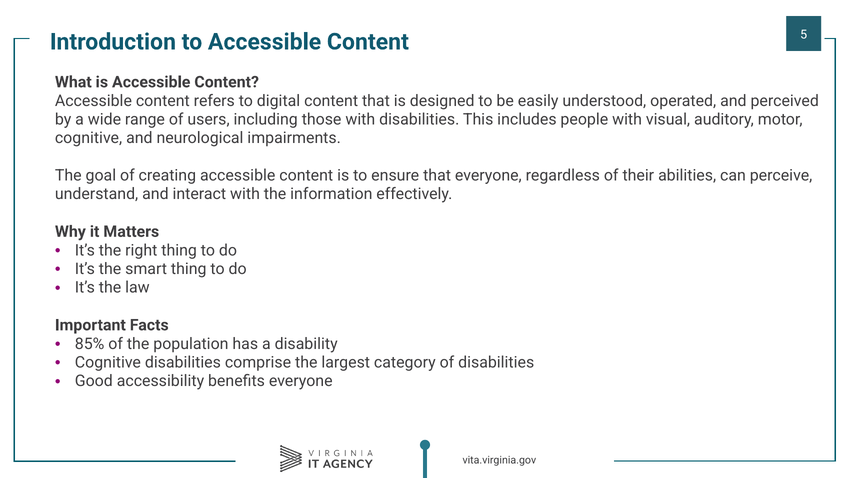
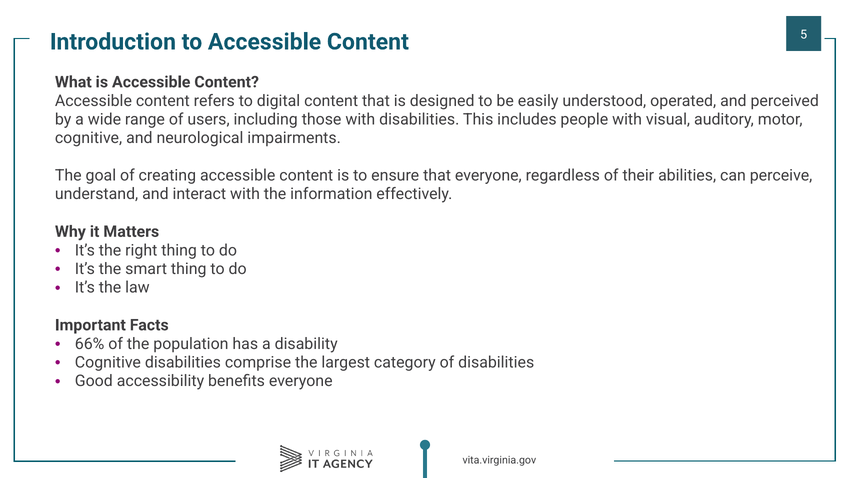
85%: 85% -> 66%
